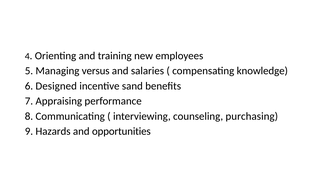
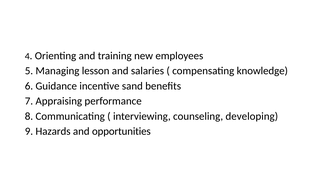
versus: versus -> lesson
Designed: Designed -> Guidance
purchasing: purchasing -> developing
